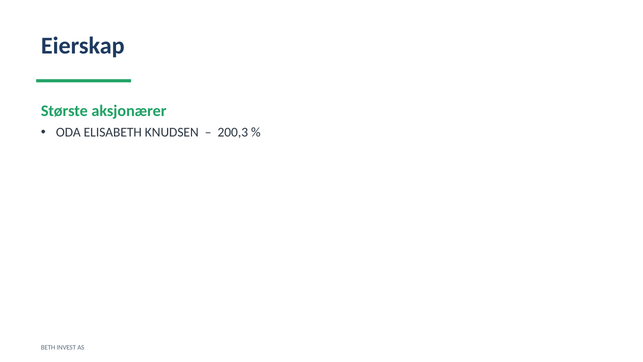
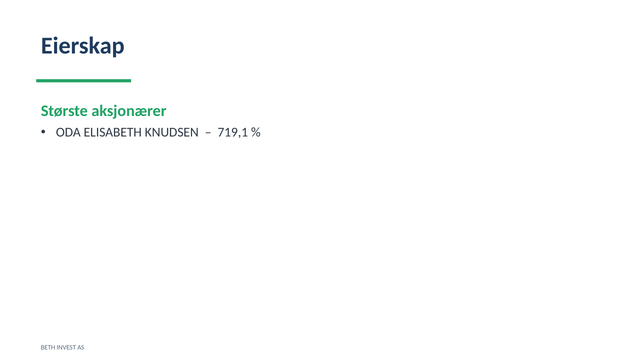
200,3: 200,3 -> 719,1
